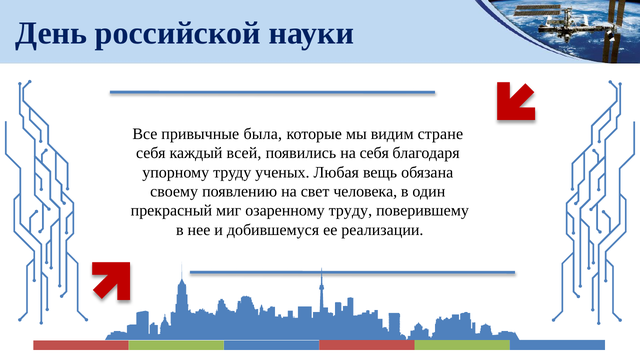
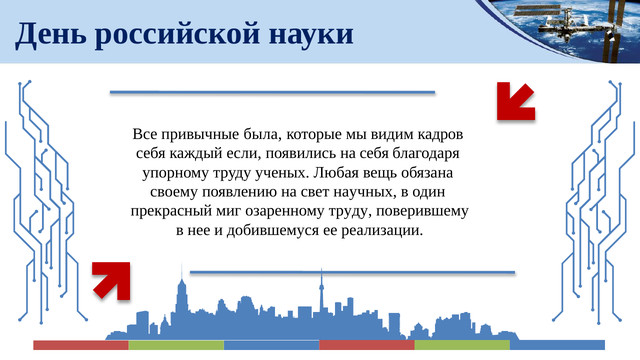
стране: стране -> кадров
всей: всей -> если
человека: человека -> научных
